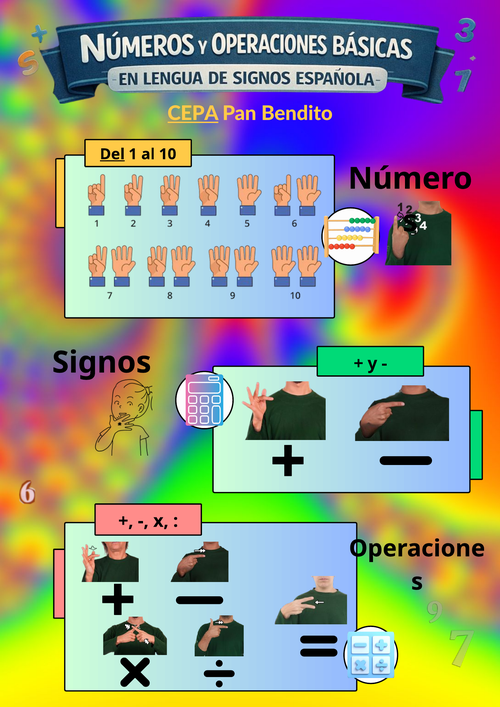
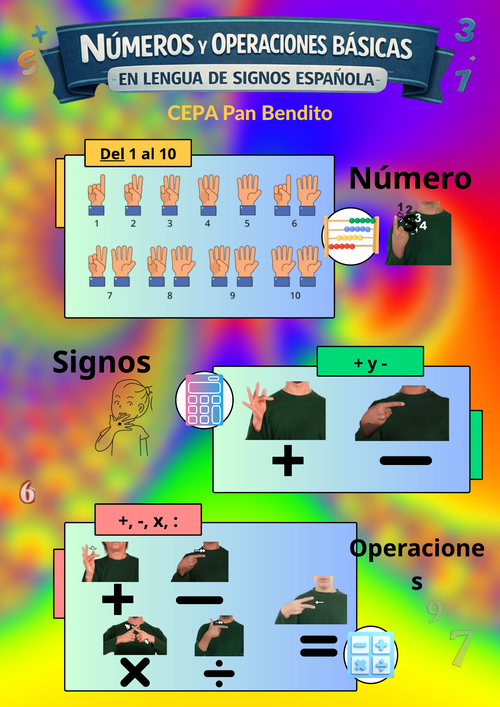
CEPA underline: present -> none
